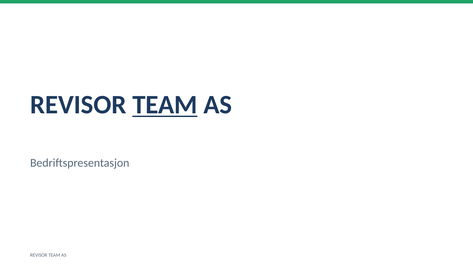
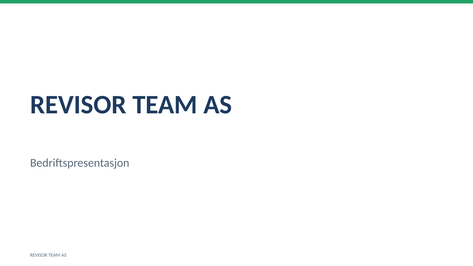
TEAM at (165, 105) underline: present -> none
